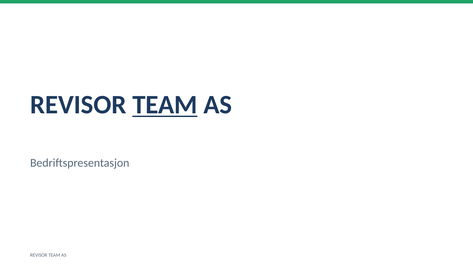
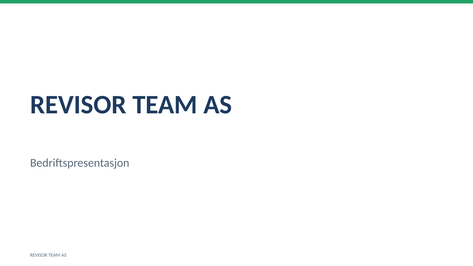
TEAM at (165, 105) underline: present -> none
